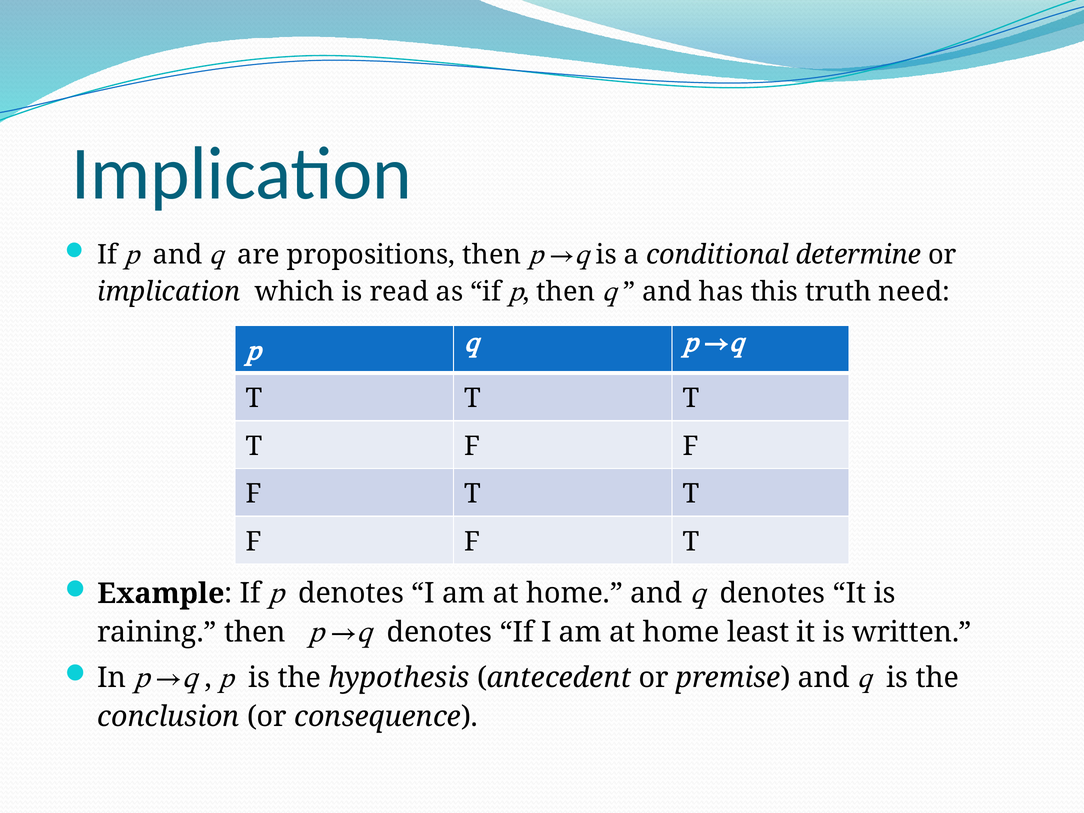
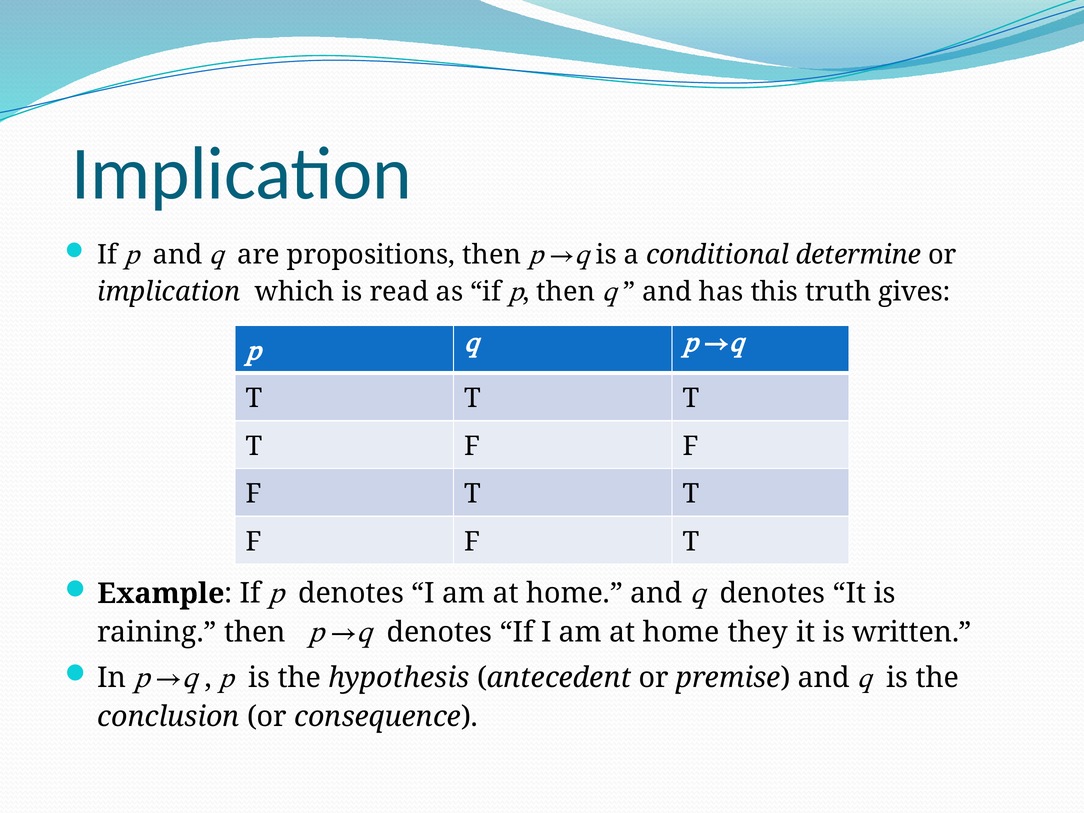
need: need -> gives
least: least -> they
